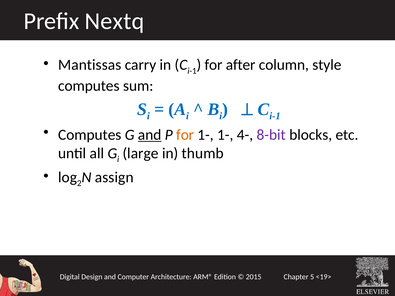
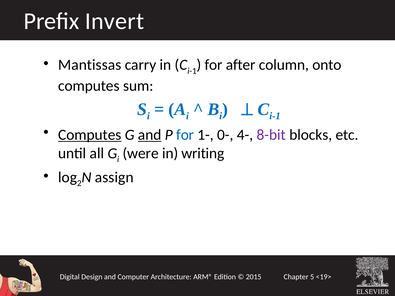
Nextq: Nextq -> Invert
style: style -> onto
Computes at (90, 135) underline: none -> present
for at (185, 135) colour: orange -> blue
1- 1-: 1- -> 0-
large: large -> were
thumb: thumb -> writing
